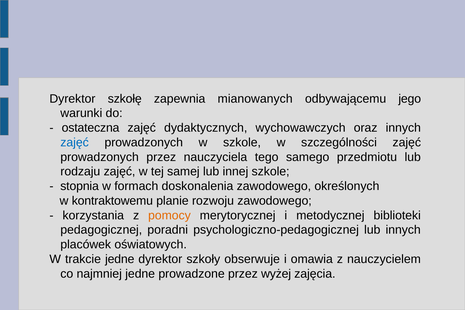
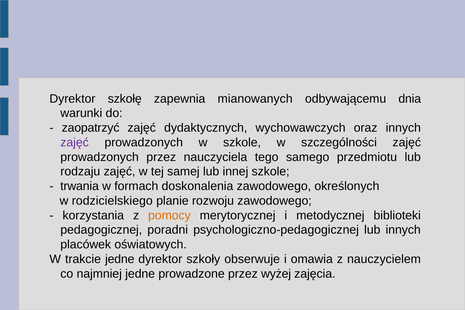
jego: jego -> dnia
ostateczna: ostateczna -> zaopatrzyć
zajęć at (75, 142) colour: blue -> purple
stopnia: stopnia -> trwania
kontraktowemu: kontraktowemu -> rodzicielskiego
